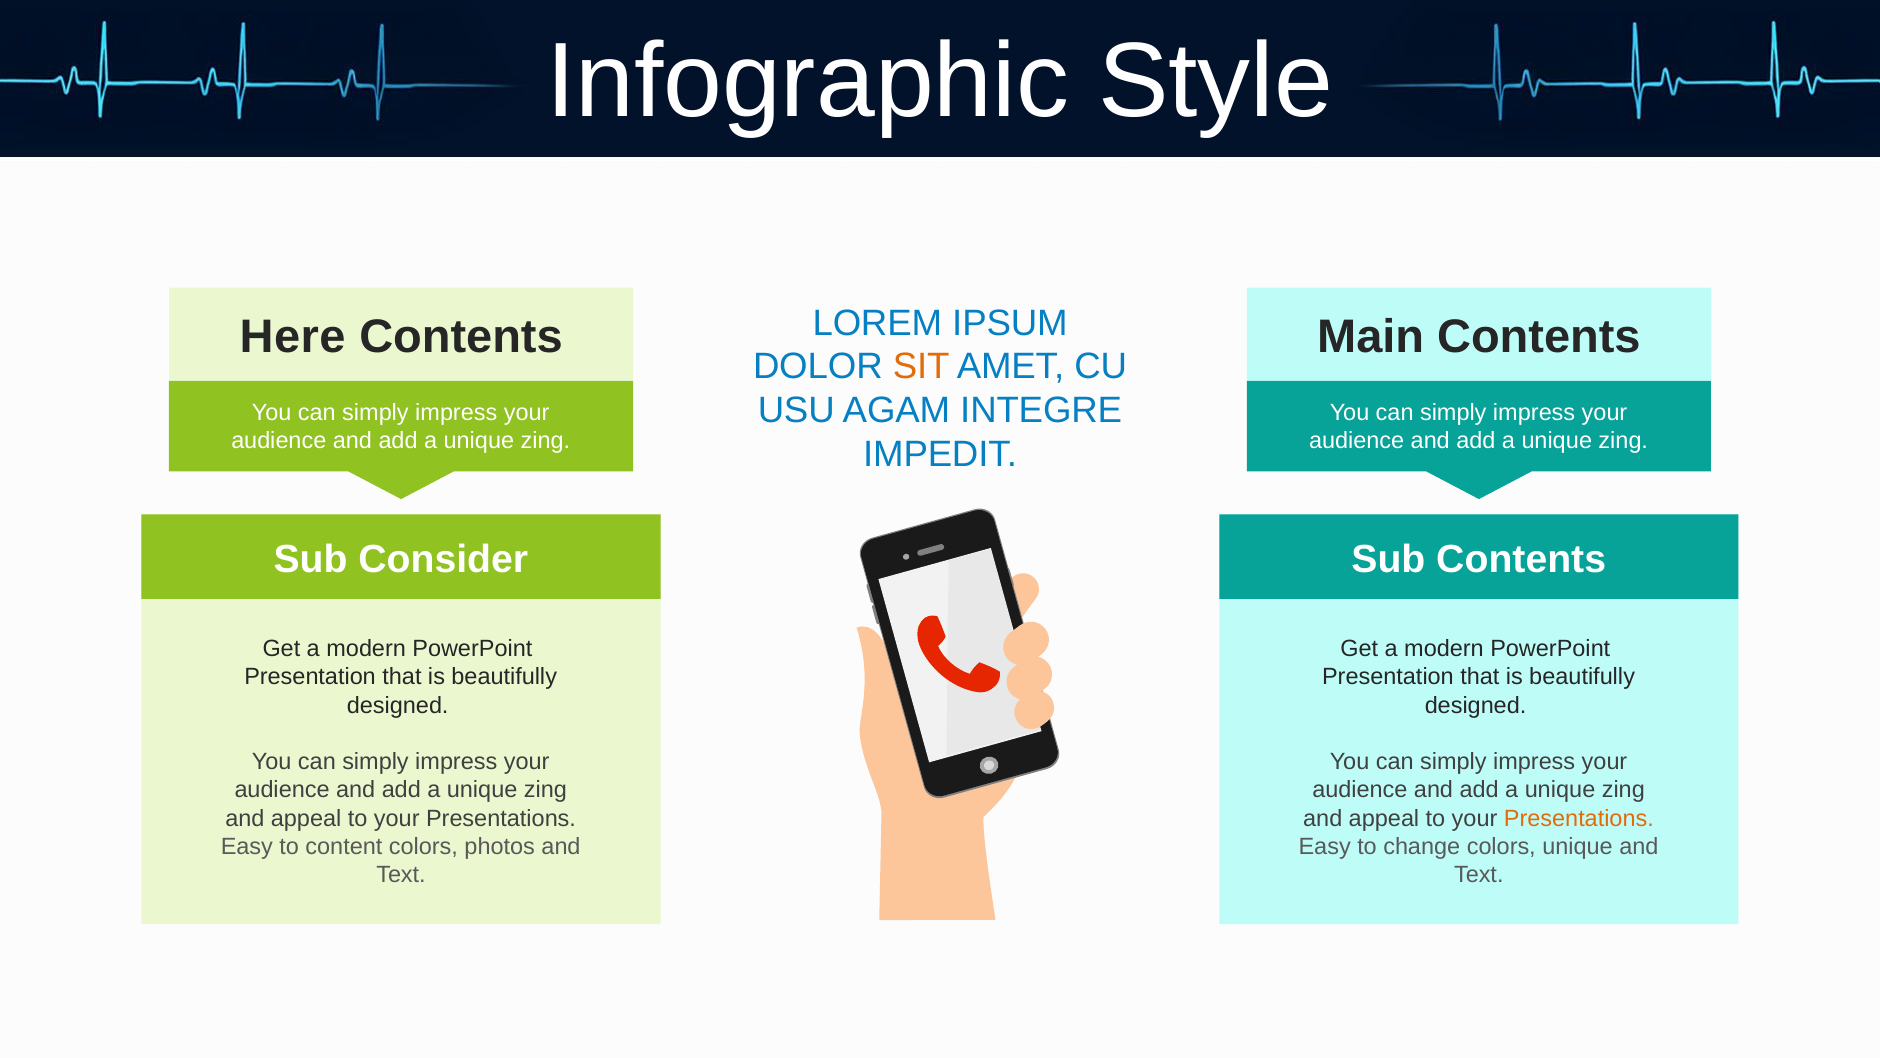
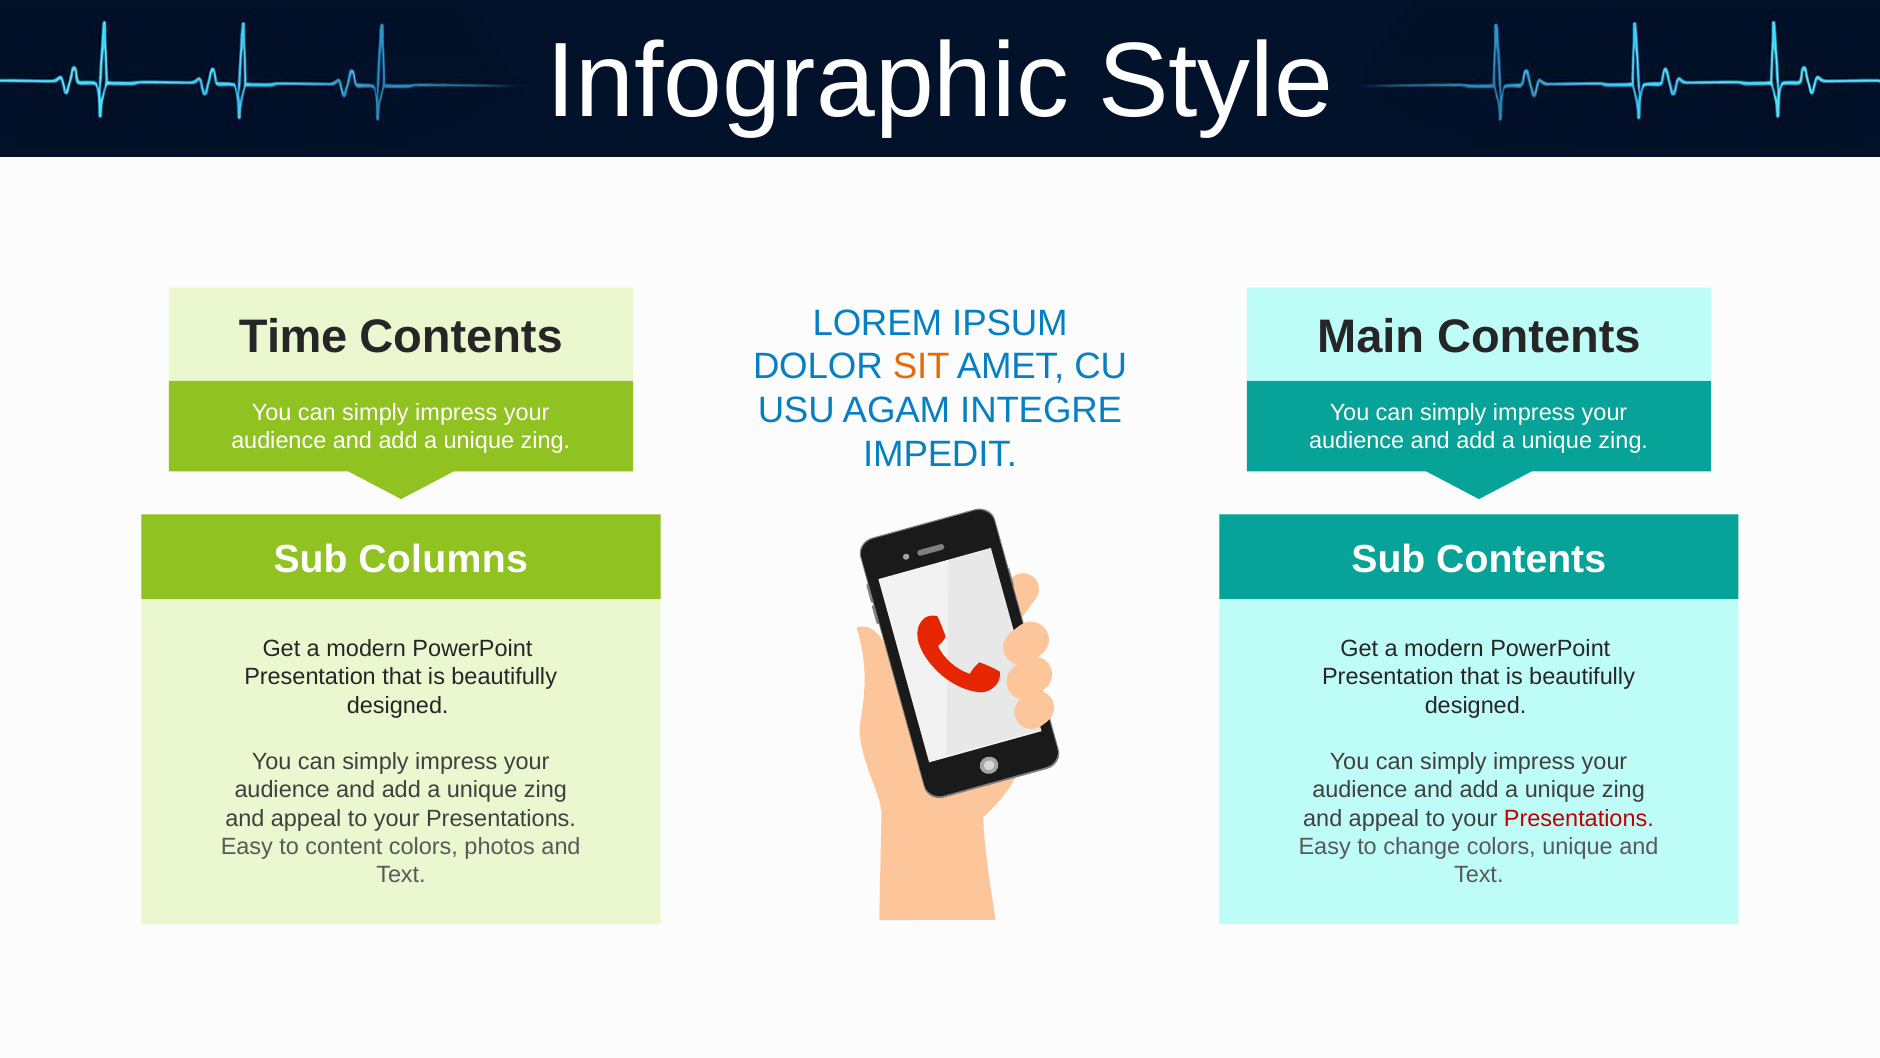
Here: Here -> Time
Consider: Consider -> Columns
Presentations at (1579, 818) colour: orange -> red
